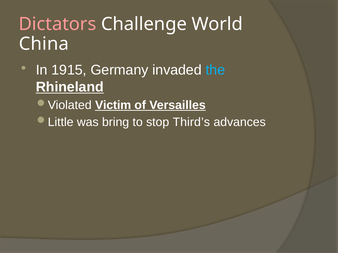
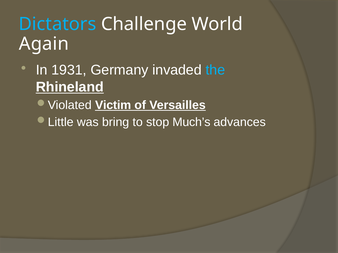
Dictators colour: pink -> light blue
China: China -> Again
1915: 1915 -> 1931
Third’s: Third’s -> Much’s
